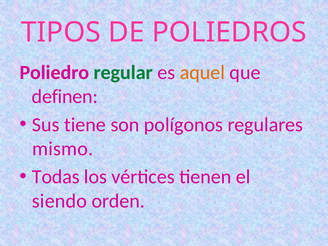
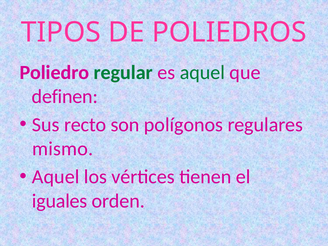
aquel at (202, 72) colour: orange -> green
tiene: tiene -> recto
Todas at (56, 177): Todas -> Aquel
siendo: siendo -> iguales
